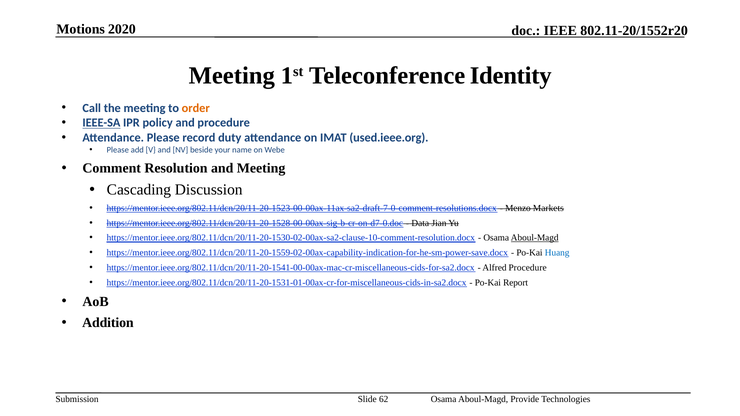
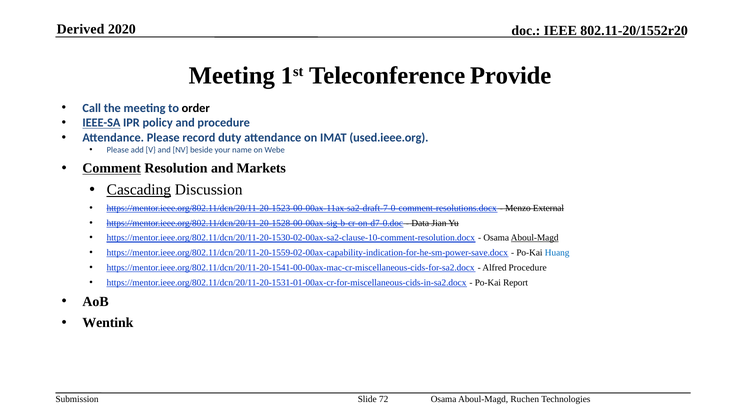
Motions: Motions -> Derived
Identity: Identity -> Provide
order colour: orange -> black
Comment underline: none -> present
and Meeting: Meeting -> Markets
Cascading underline: none -> present
Markets: Markets -> External
Addition: Addition -> Wentink
62: 62 -> 72
Provide: Provide -> Ruchen
